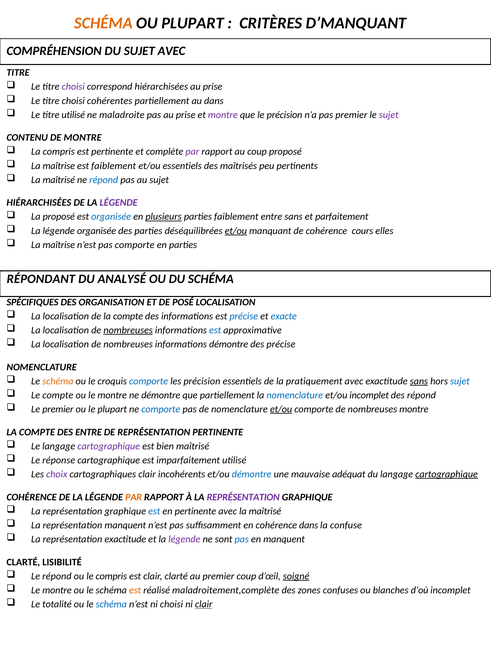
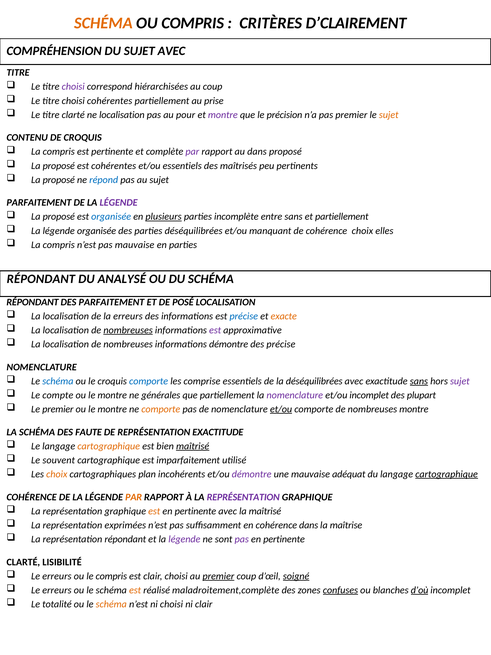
OU PLUPART: PLUPART -> COMPRIS
D’MANQUANT: D’MANQUANT -> D’CLAIREMENT
prise at (213, 87): prise -> coup
au dans: dans -> prise
titre utilisé: utilisé -> clarté
ne maladroite: maladroite -> localisation
pas au prise: prise -> pour
sujet at (389, 115) colour: purple -> orange
DE MONTRE: MONTRE -> CROQUIS
au coup: coup -> dans
maîtrise at (59, 166): maîtrise -> proposé
est faiblement: faiblement -> cohérentes
maîtrisé at (59, 180): maîtrisé -> proposé
HIÉRARCHISÉES at (39, 203): HIÉRARCHISÉES -> PARFAITEMENT
parties faiblement: faiblement -> incomplète
et parfaitement: parfaitement -> partiellement
et/ou at (236, 231) underline: present -> none
cohérence cours: cours -> choix
maîtrise at (59, 245): maîtrise -> compris
pas comporte: comporte -> mauvaise
SPÉCIFIQUES at (33, 302): SPÉCIFIQUES -> RÉPONDANT
DES ORGANISATION: ORGANISATION -> PARFAITEMENT
de la compte: compte -> erreurs
exacte colour: blue -> orange
est at (215, 330) colour: blue -> purple
schéma at (58, 381) colour: orange -> blue
les précision: précision -> comprise
la pratiquement: pratiquement -> déséquilibrées
sujet at (460, 381) colour: blue -> purple
ne démontre: démontre -> générales
nomenclature at (295, 395) colour: blue -> purple
des répond: répond -> plupart
plupart at (112, 409): plupart -> montre
comporte at (161, 409) colour: blue -> orange
COMPTE at (37, 432): COMPTE -> SCHÉMA
DES ENTRE: ENTRE -> FAUTE
REPRÉSENTATION PERTINENTE: PERTINENTE -> EXACTITUDE
cartographique at (109, 446) colour: purple -> orange
maîtrisé at (193, 446) underline: none -> present
réponse: réponse -> souvent
choix at (57, 474) colour: purple -> orange
cartographiques clair: clair -> plan
démontre at (252, 474) colour: blue -> purple
est at (154, 511) colour: blue -> orange
représentation manquent: manquent -> exprimées
confuse: confuse -> maîtrise
représentation exactitude: exactitude -> répondant
pas at (242, 539) colour: blue -> purple
manquent at (284, 539): manquent -> pertinente
répond at (57, 576): répond -> erreurs
clair clarté: clarté -> choisi
premier at (218, 576) underline: none -> present
montre at (57, 590): montre -> erreurs
confuses underline: none -> present
d’où underline: none -> present
schéma at (111, 604) colour: blue -> orange
clair at (204, 604) underline: present -> none
